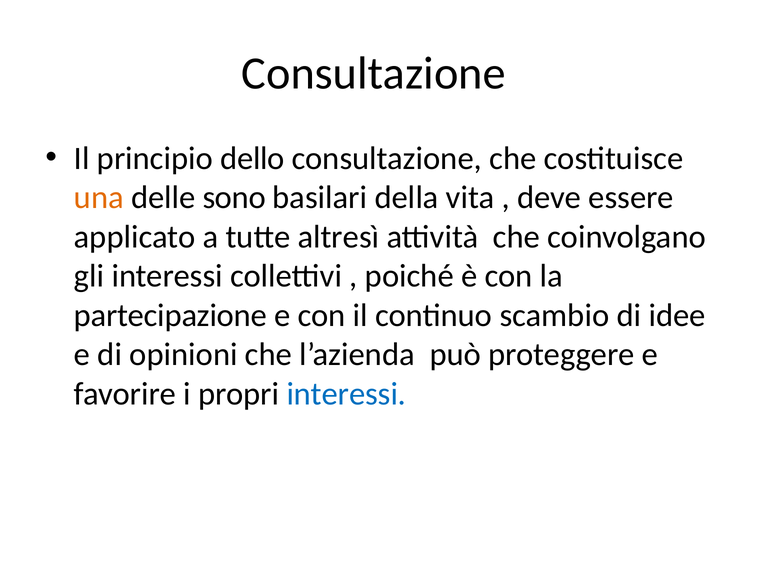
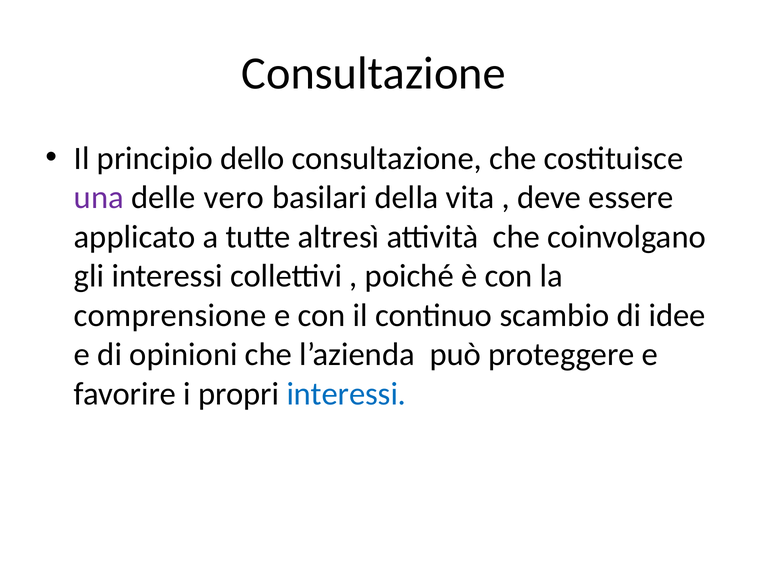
una colour: orange -> purple
sono: sono -> vero
partecipazione: partecipazione -> comprensione
